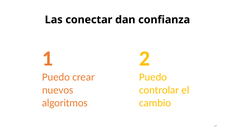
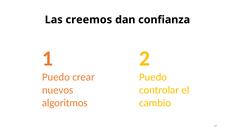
conectar: conectar -> creemos
